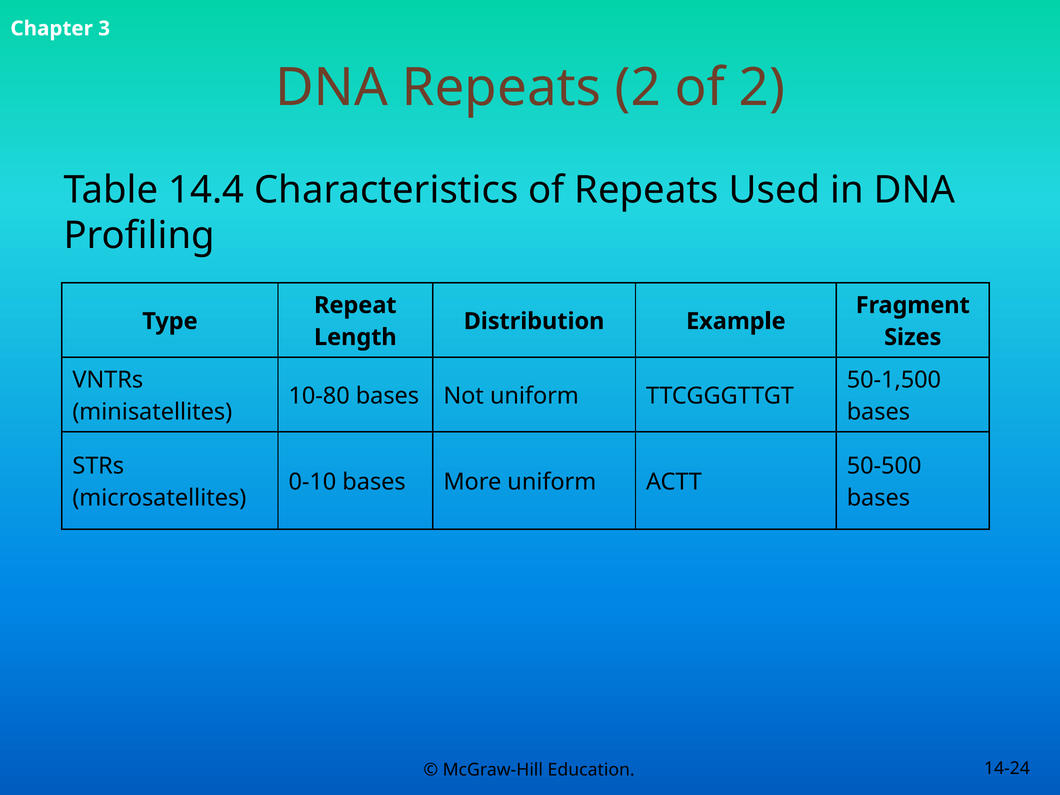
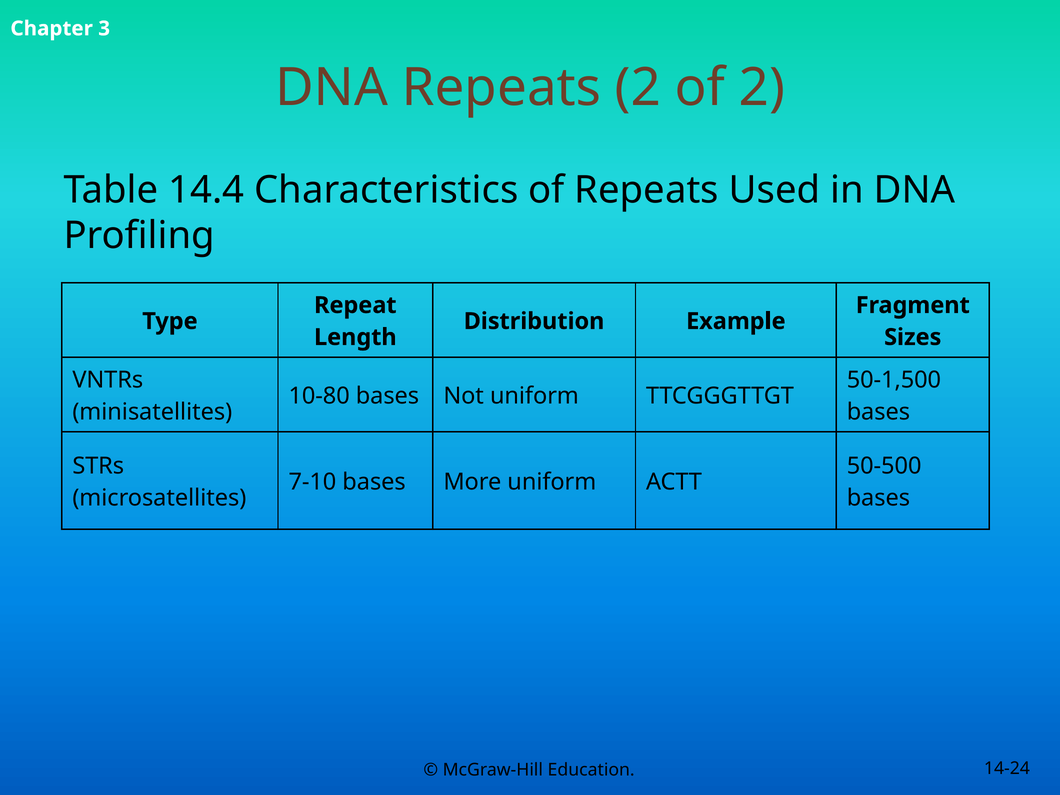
0-10: 0-10 -> 7-10
